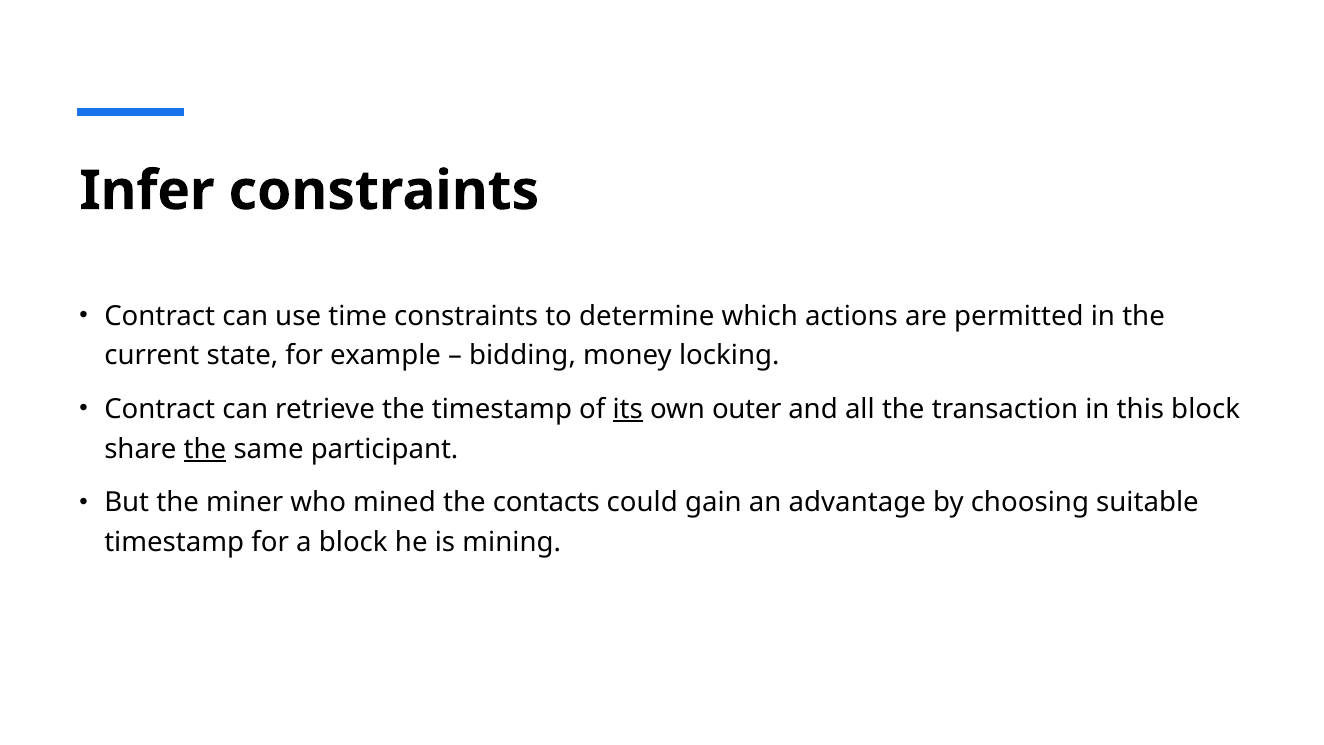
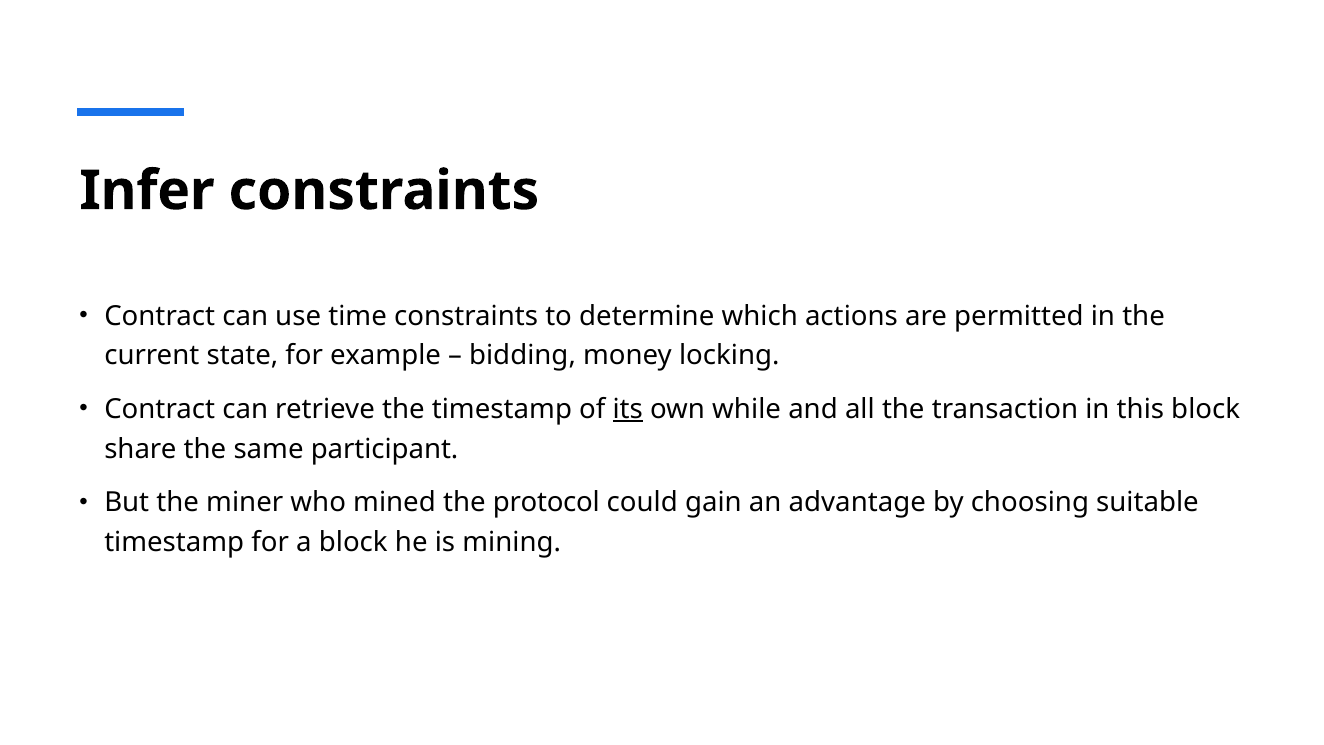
outer: outer -> while
the at (205, 449) underline: present -> none
contacts: contacts -> protocol
